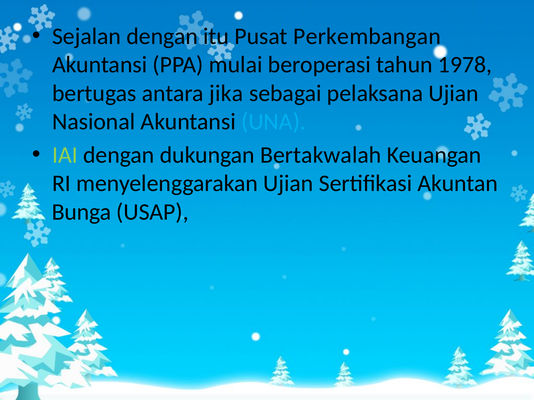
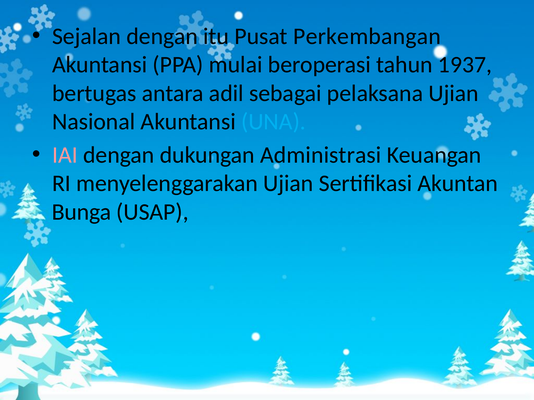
1978: 1978 -> 1937
jika: jika -> adil
IAI colour: light green -> pink
Bertakwalah: Bertakwalah -> Administrasi
